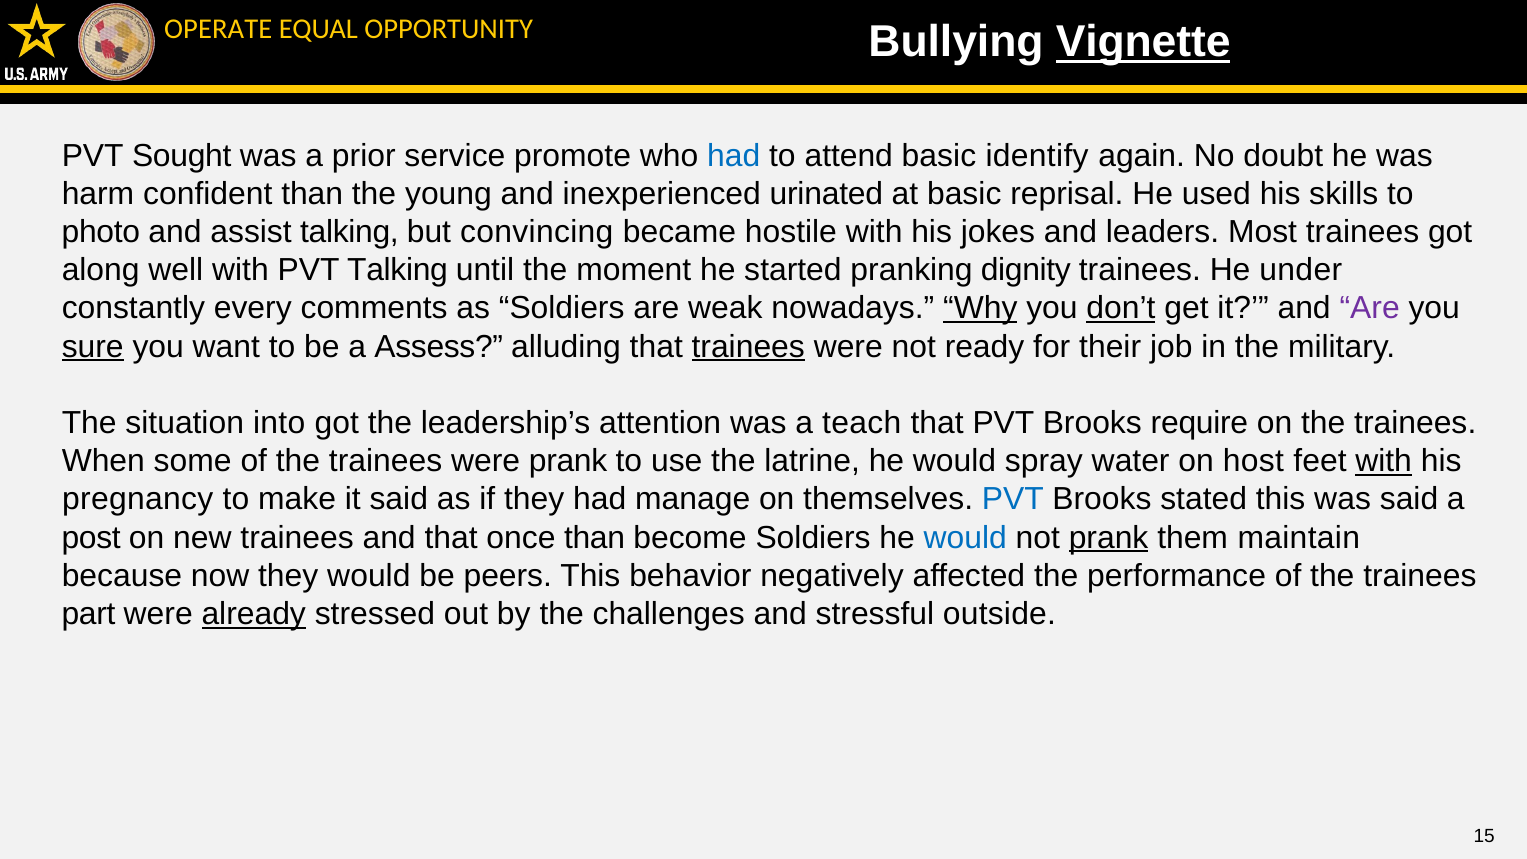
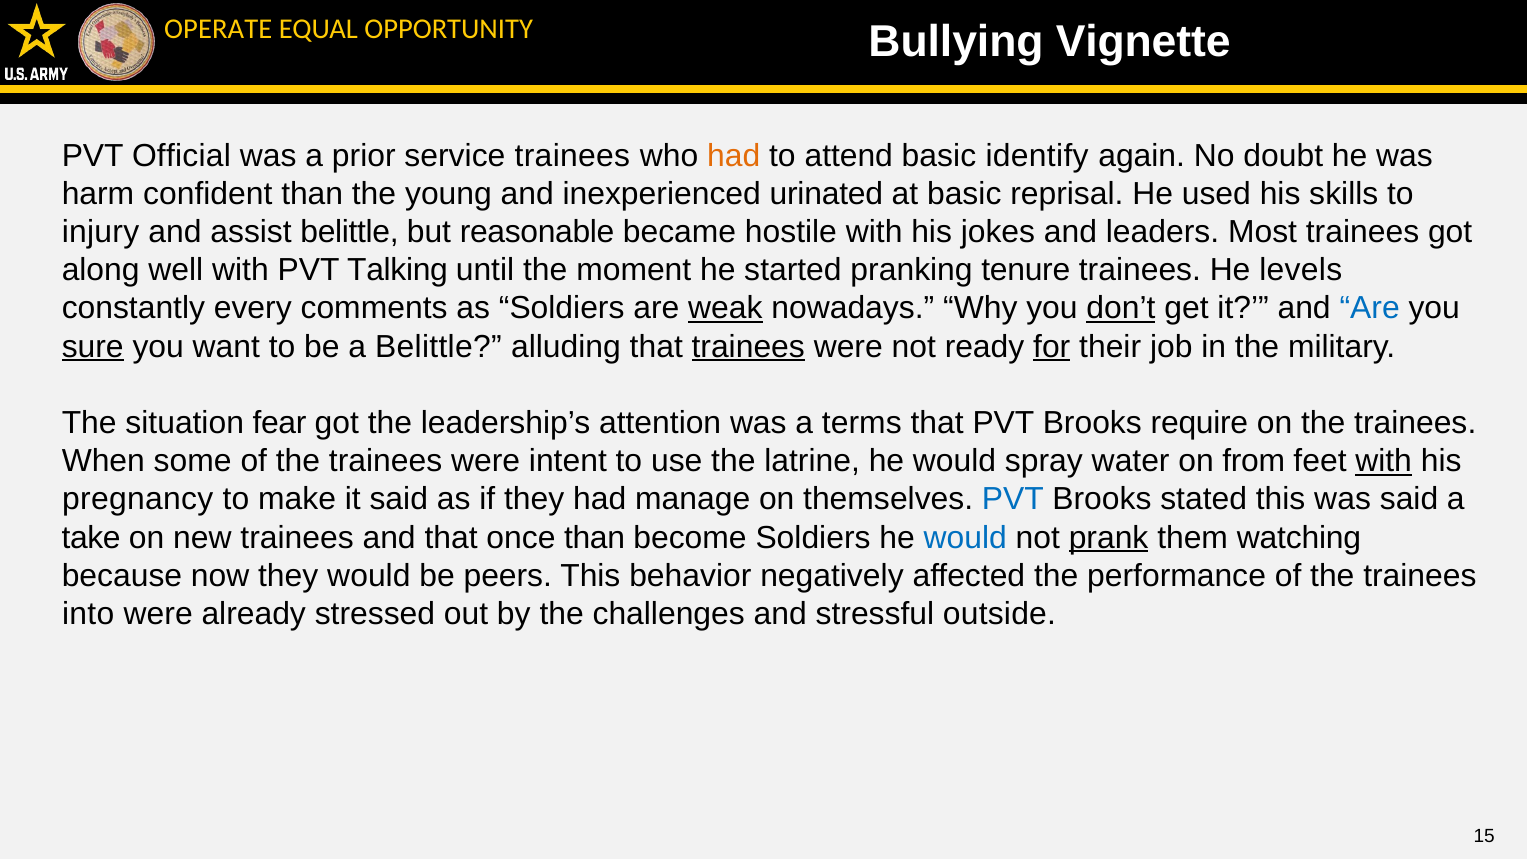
Vignette underline: present -> none
Sought: Sought -> Official
service promote: promote -> trainees
had at (734, 156) colour: blue -> orange
photo: photo -> injury
assist talking: talking -> belittle
convincing: convincing -> reasonable
dignity: dignity -> tenure
under: under -> levels
weak underline: none -> present
Why underline: present -> none
Are at (1370, 308) colour: purple -> blue
a Assess: Assess -> Belittle
for underline: none -> present
into: into -> fear
teach: teach -> terms
were prank: prank -> intent
host: host -> from
post: post -> take
maintain: maintain -> watching
part: part -> into
already underline: present -> none
